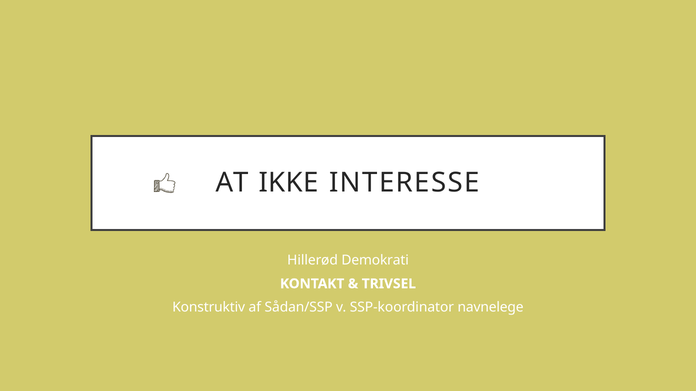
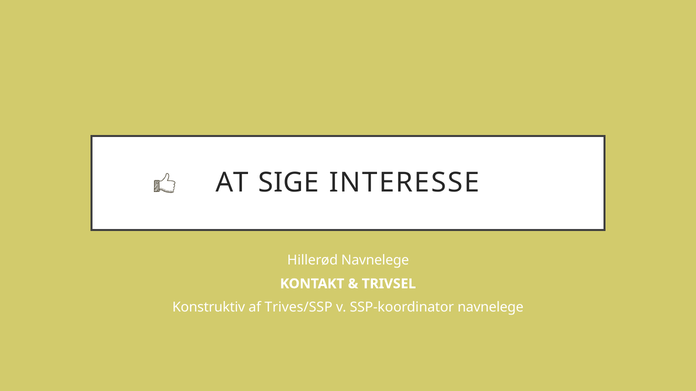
IKKE: IKKE -> SIGE
Hillerød Demokrati: Demokrati -> Navnelege
Sådan/SSP: Sådan/SSP -> Trives/SSP
